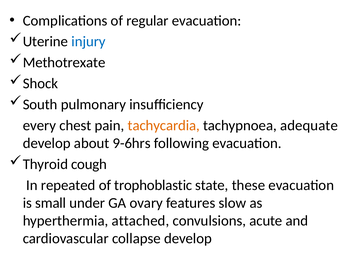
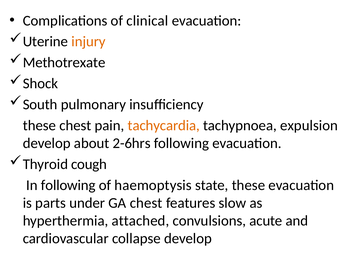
regular: regular -> clinical
injury colour: blue -> orange
every at (39, 125): every -> these
adequate: adequate -> expulsion
9-6hrs: 9-6hrs -> 2-6hrs
In repeated: repeated -> following
trophoblastic: trophoblastic -> haemoptysis
small: small -> parts
GA ovary: ovary -> chest
